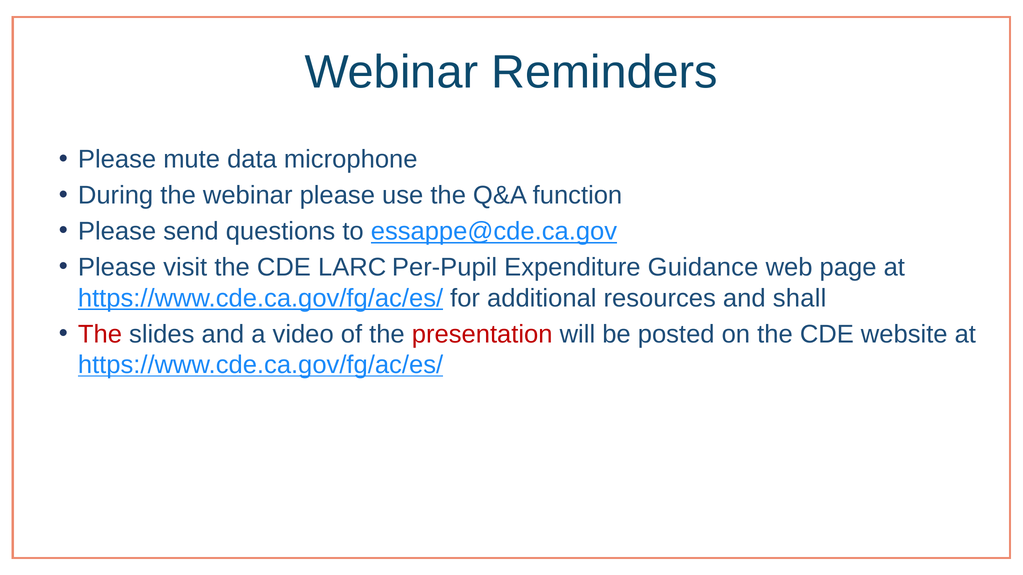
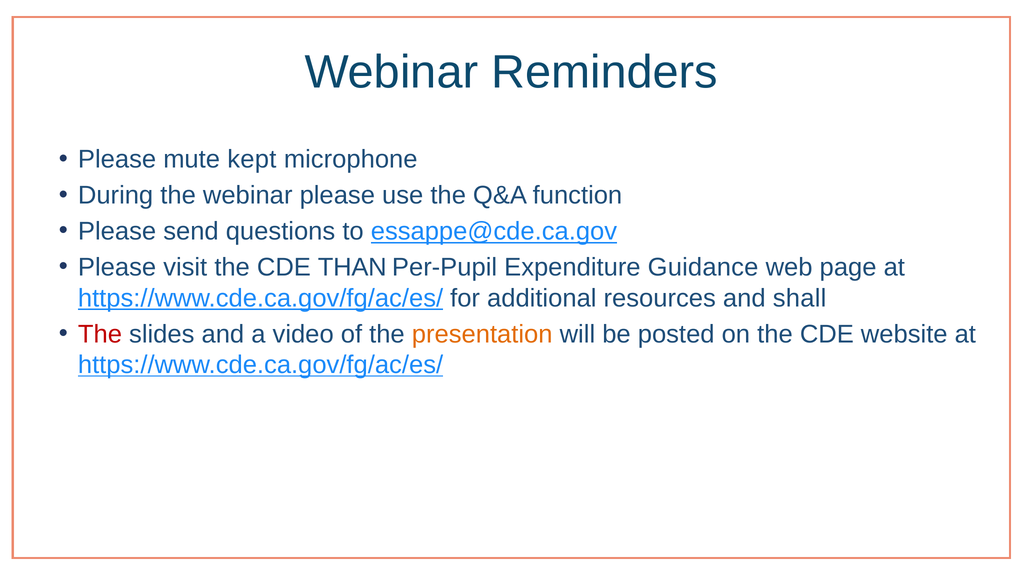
data: data -> kept
LARC: LARC -> THAN
presentation colour: red -> orange
